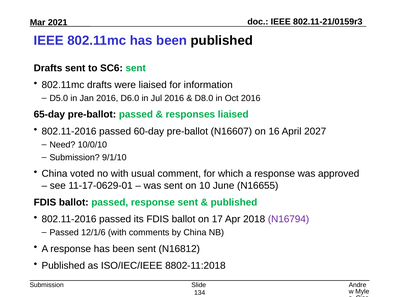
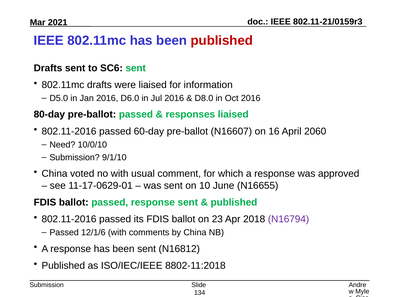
published at (222, 41) colour: black -> red
65-day: 65-day -> 80-day
2027: 2027 -> 2060
17: 17 -> 23
